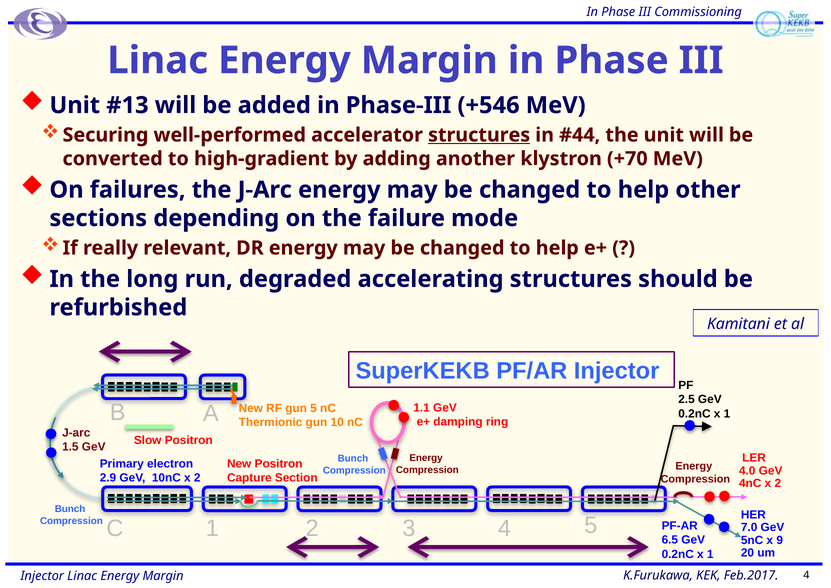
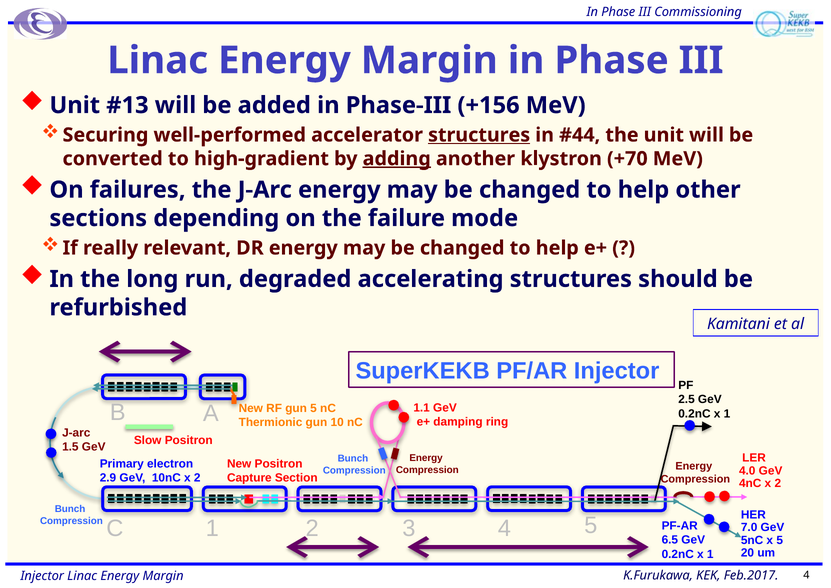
+546: +546 -> +156
adding underline: none -> present
x 9: 9 -> 5
